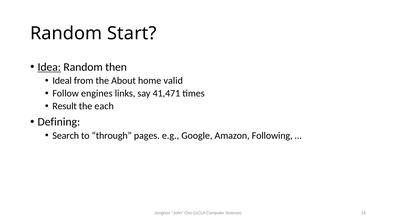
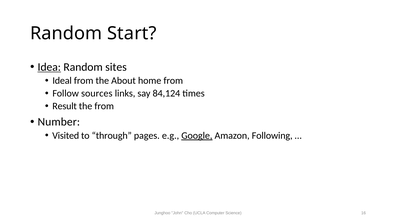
then: then -> sites
home valid: valid -> from
engines: engines -> sources
41,471: 41,471 -> 84,124
the each: each -> from
Defining: Defining -> Number
Search: Search -> Visited
Google underline: none -> present
